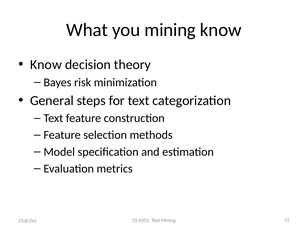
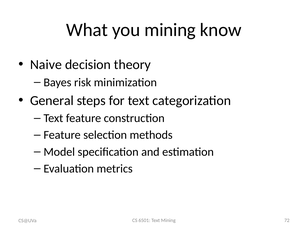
Know at (46, 65): Know -> Naive
